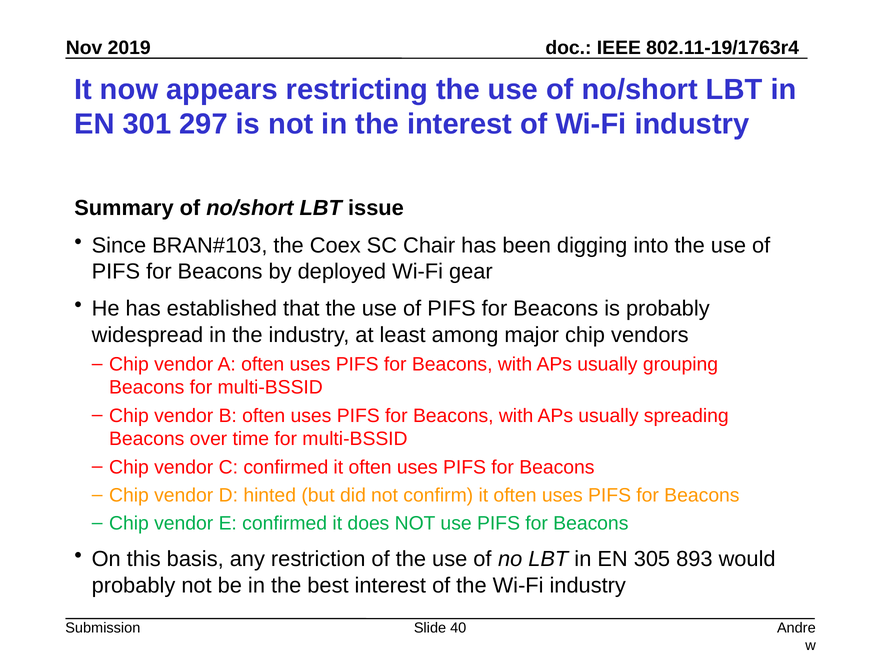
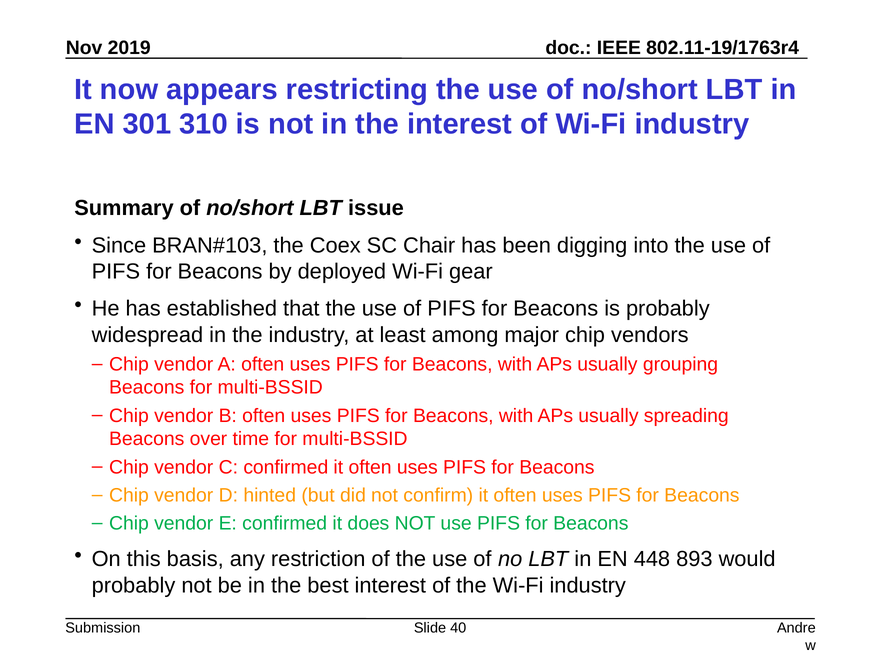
297: 297 -> 310
305: 305 -> 448
